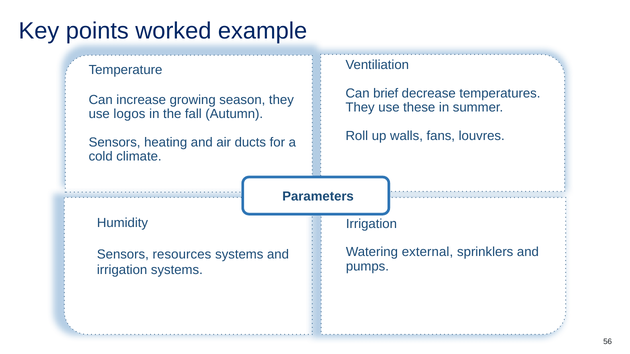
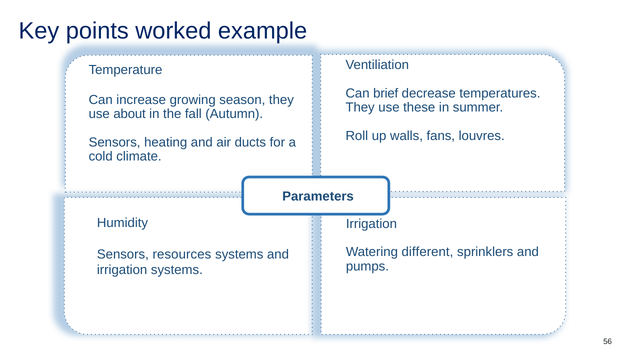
logos: logos -> about
external: external -> different
